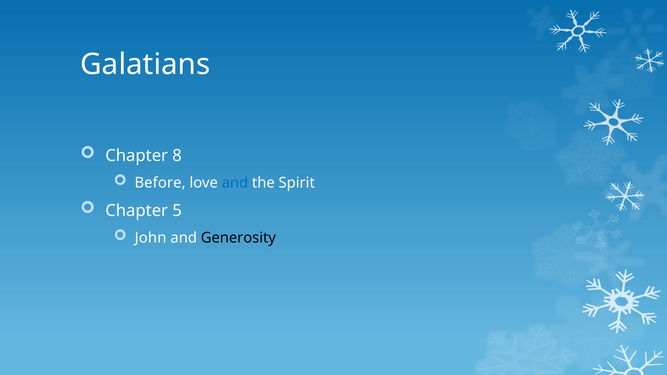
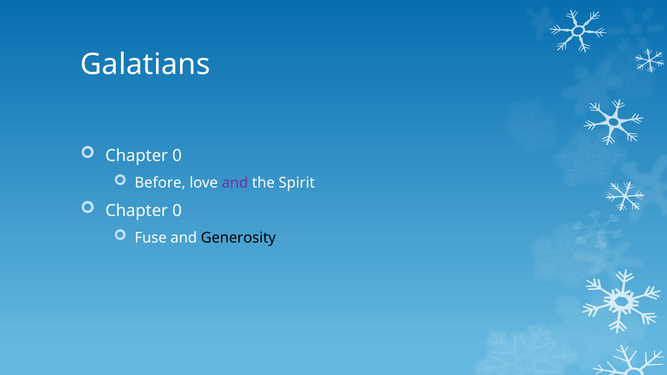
8 at (177, 156): 8 -> 0
and at (235, 183) colour: blue -> purple
5 at (177, 211): 5 -> 0
John: John -> Fuse
